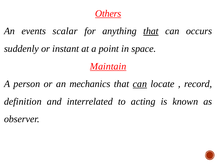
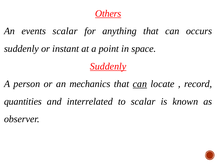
that at (151, 31) underline: present -> none
Maintain at (108, 66): Maintain -> Suddenly
definition: definition -> quantities
to acting: acting -> scalar
